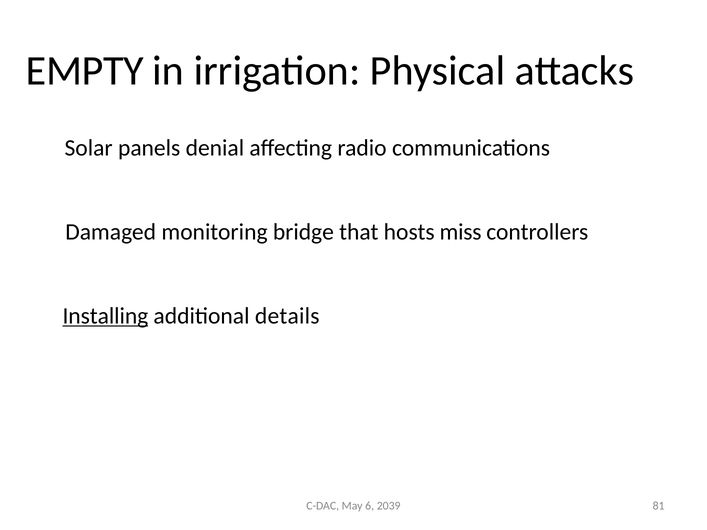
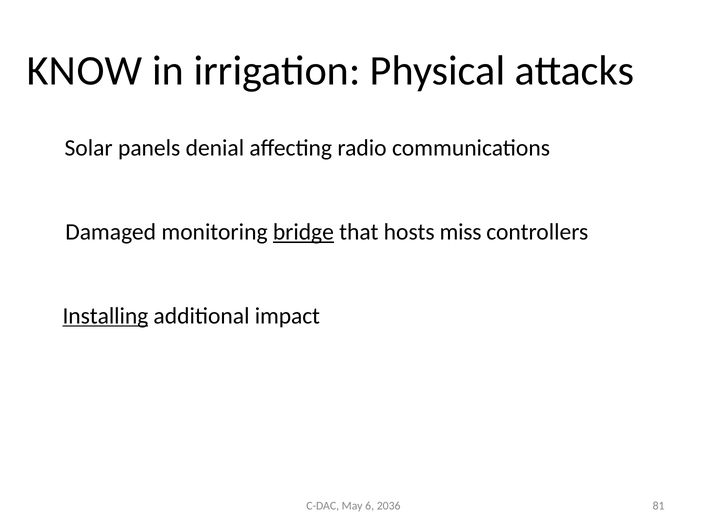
EMPTY: EMPTY -> KNOW
bridge underline: none -> present
details: details -> impact
2039: 2039 -> 2036
